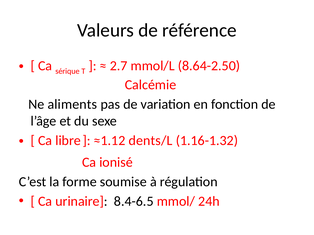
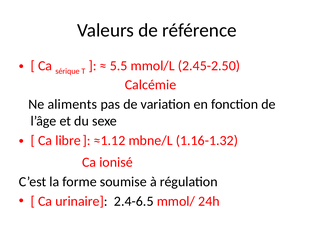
2.7: 2.7 -> 5.5
8.64-2.50: 8.64-2.50 -> 2.45-2.50
dents/L: dents/L -> mbne/L
8.4-6.5: 8.4-6.5 -> 2.4-6.5
